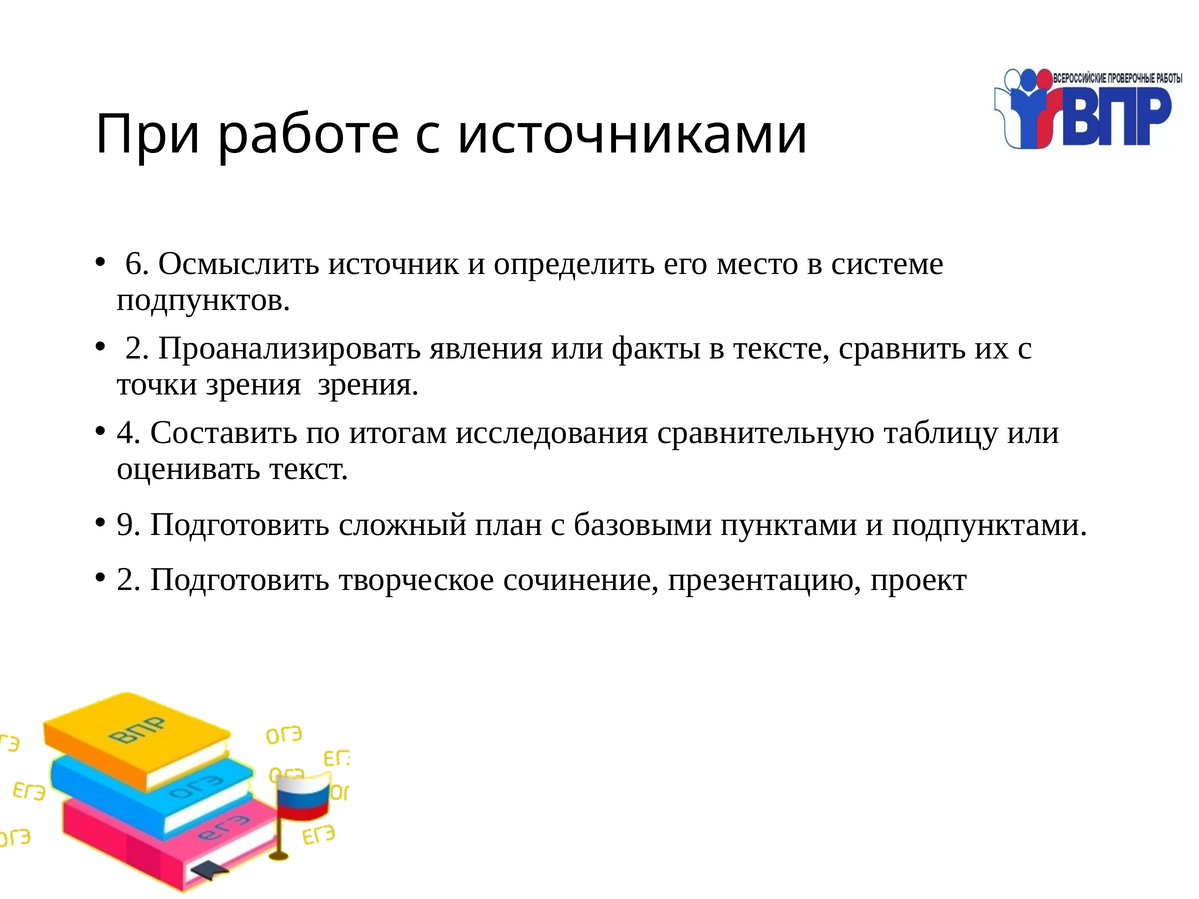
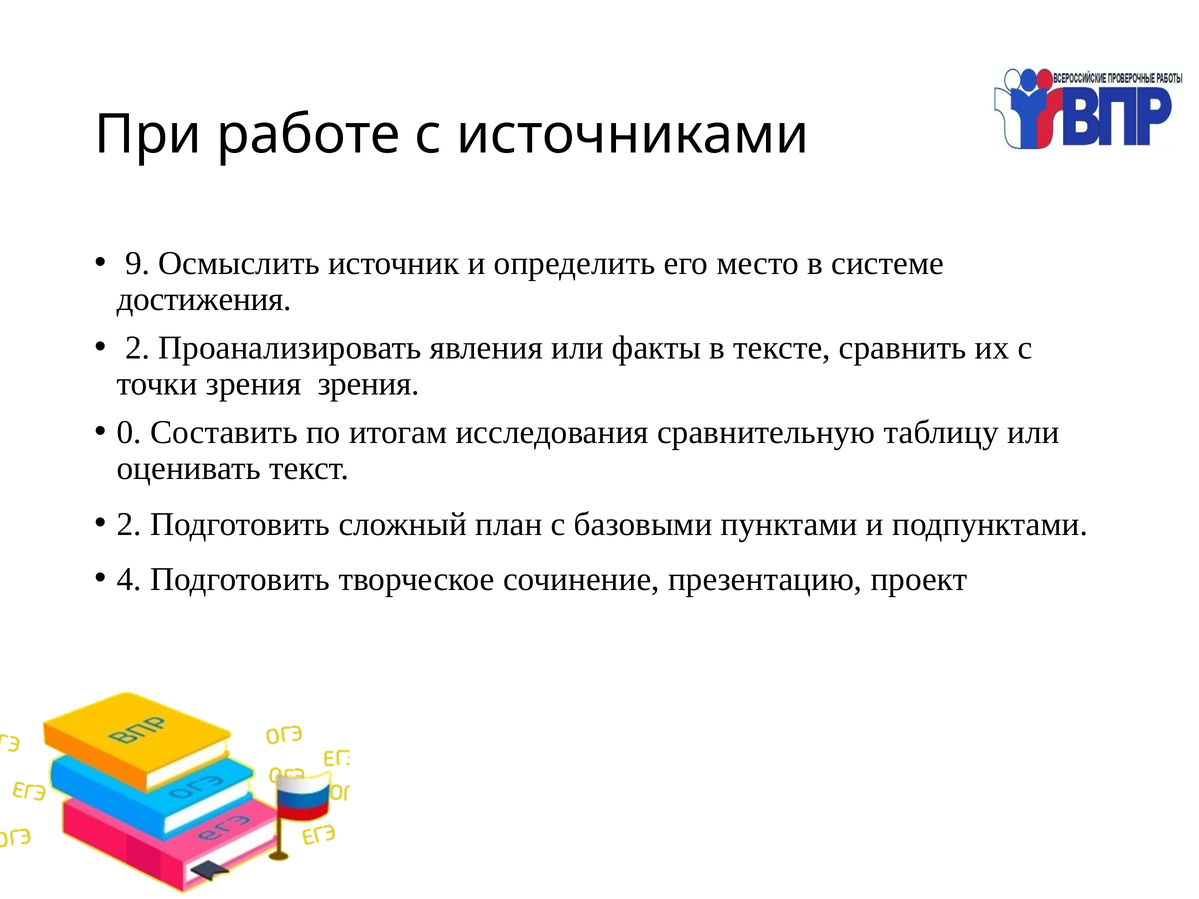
6: 6 -> 9
подпунктов: подпунктов -> достижения
4: 4 -> 0
9 at (129, 524): 9 -> 2
2 at (129, 579): 2 -> 4
